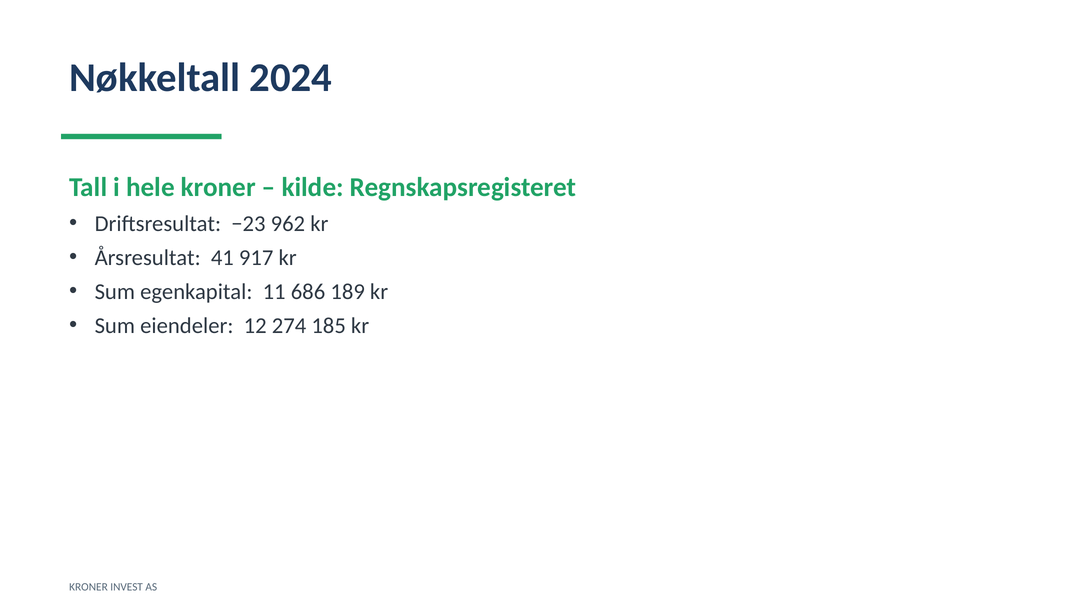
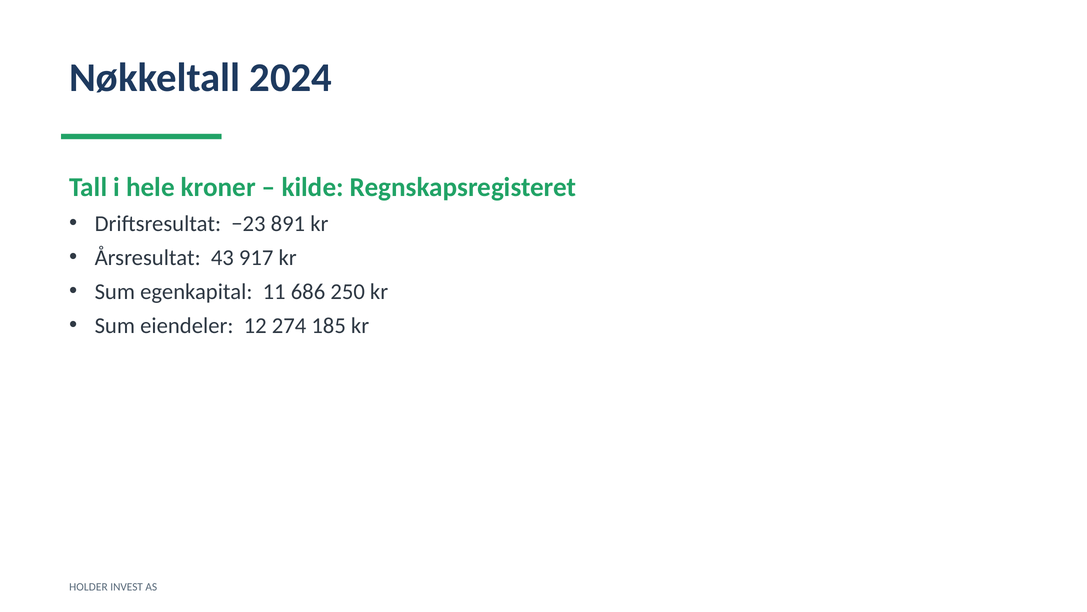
962: 962 -> 891
41: 41 -> 43
189: 189 -> 250
KRONER at (88, 587): KRONER -> HOLDER
